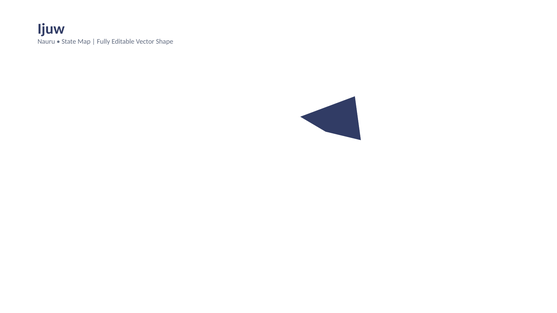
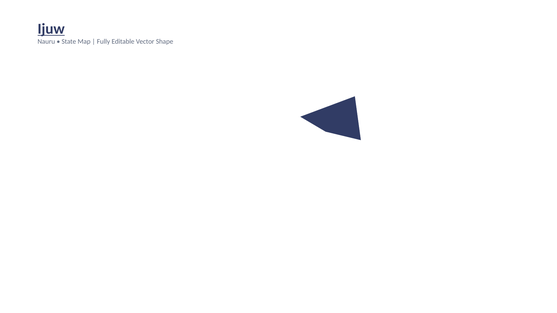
Ijuw underline: none -> present
